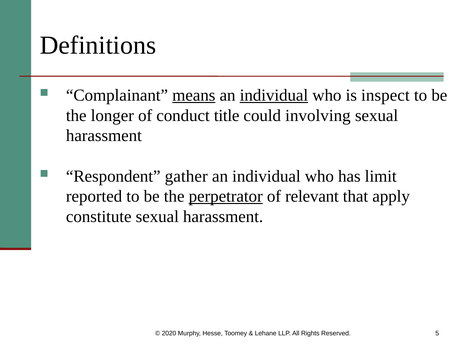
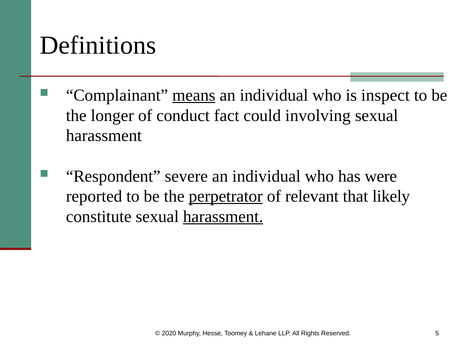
individual at (274, 95) underline: present -> none
title: title -> fact
gather: gather -> severe
limit: limit -> were
apply: apply -> likely
harassment at (223, 217) underline: none -> present
